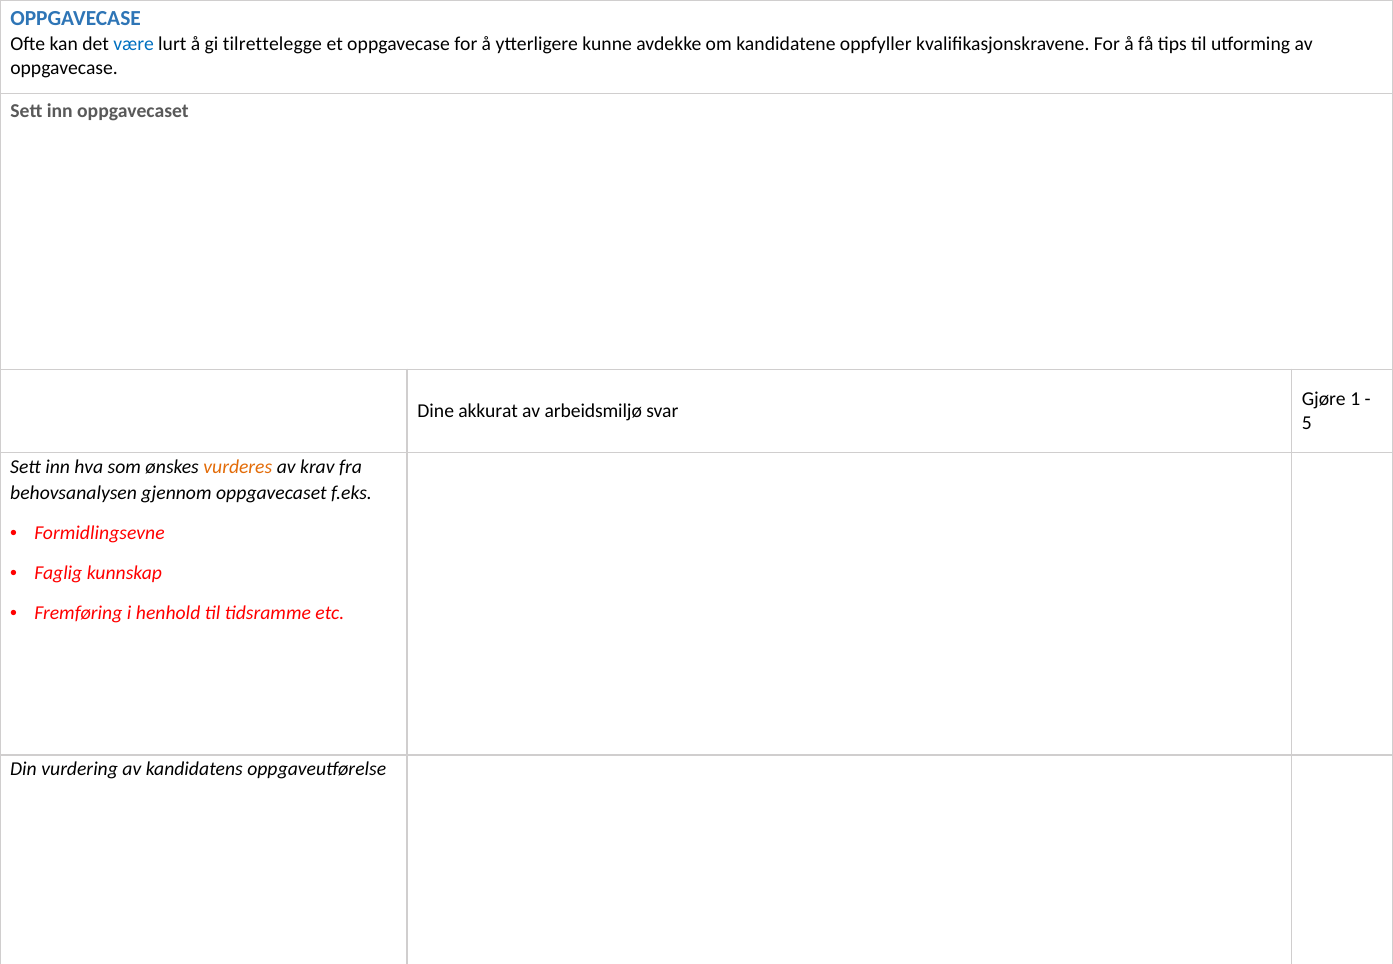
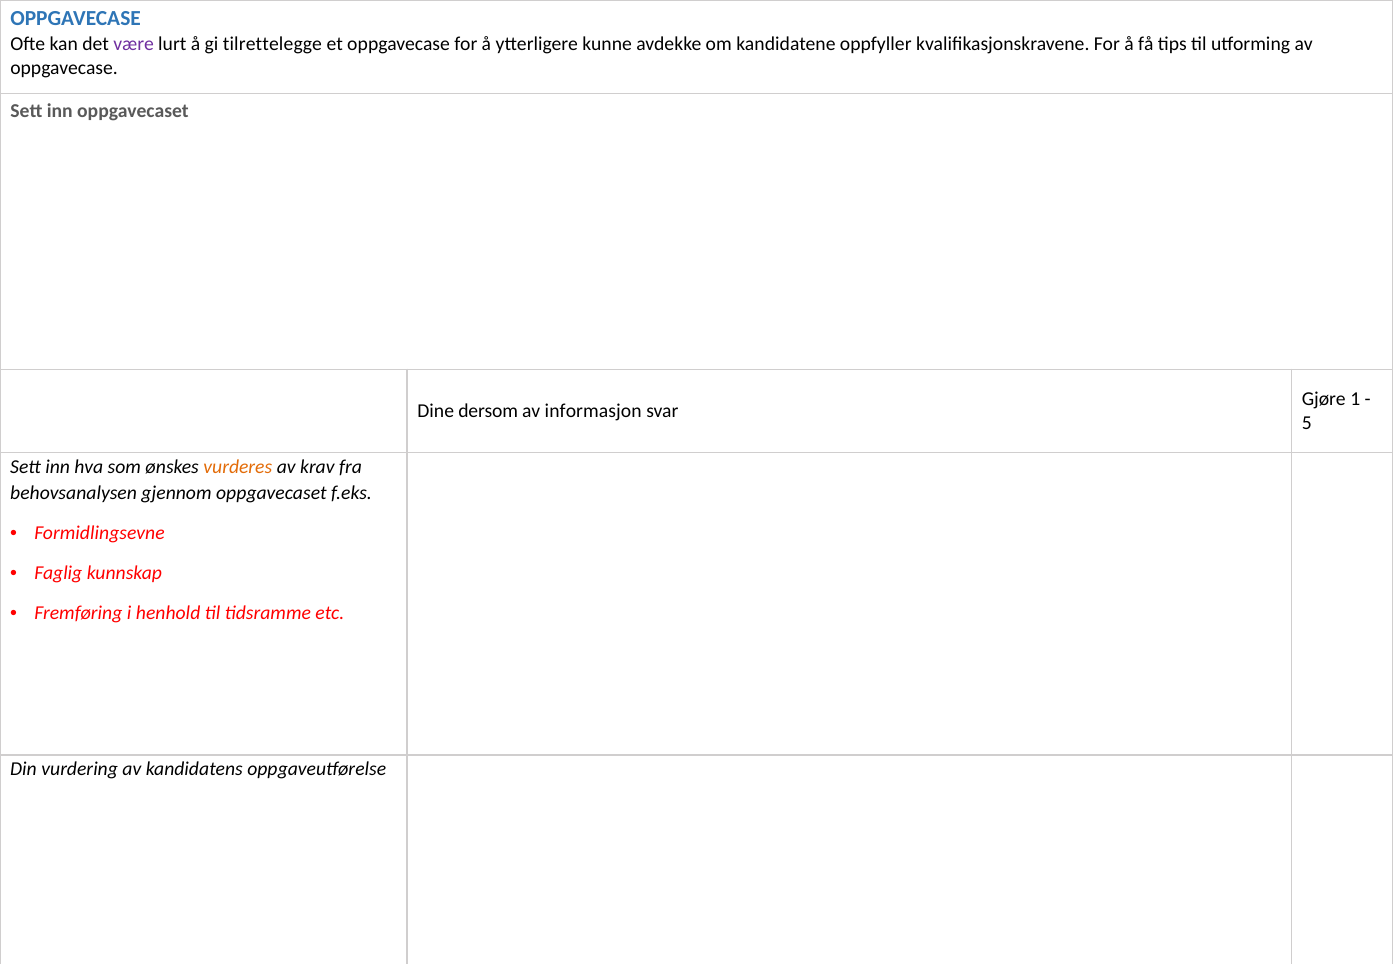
være colour: blue -> purple
akkurat: akkurat -> dersom
arbeidsmiljø: arbeidsmiljø -> informasjon
